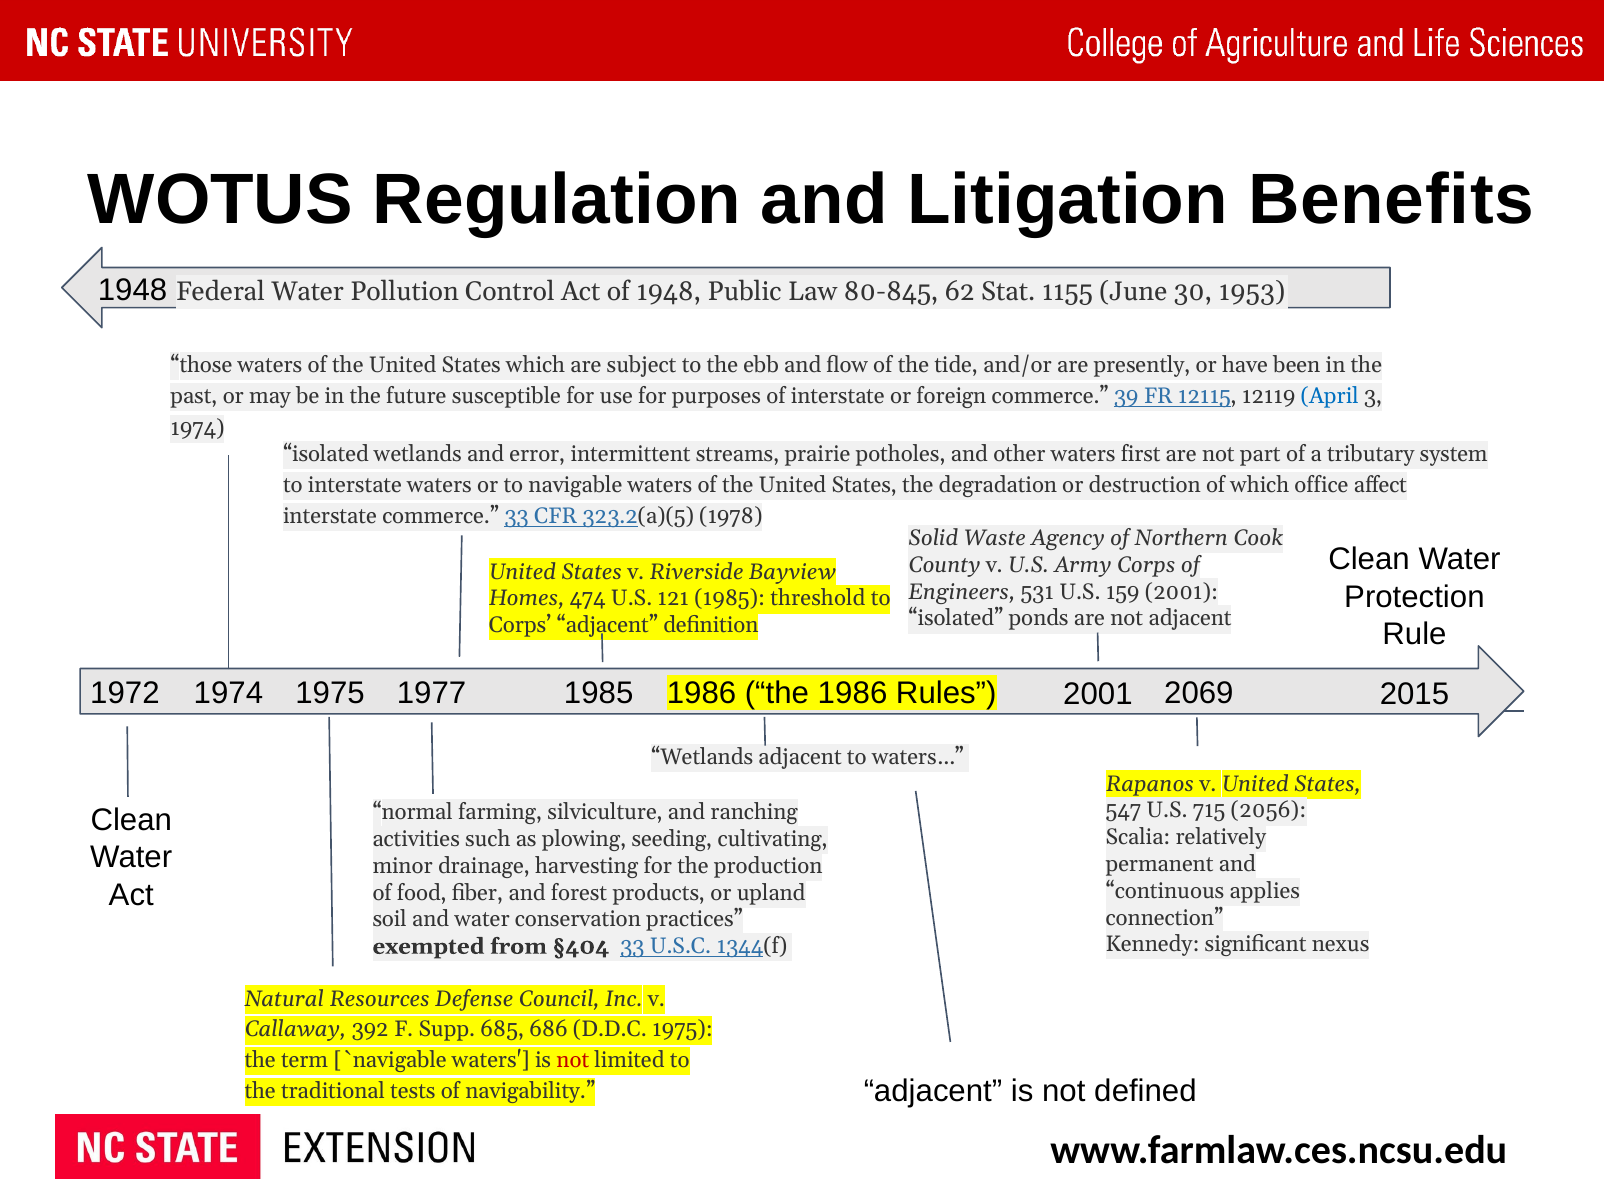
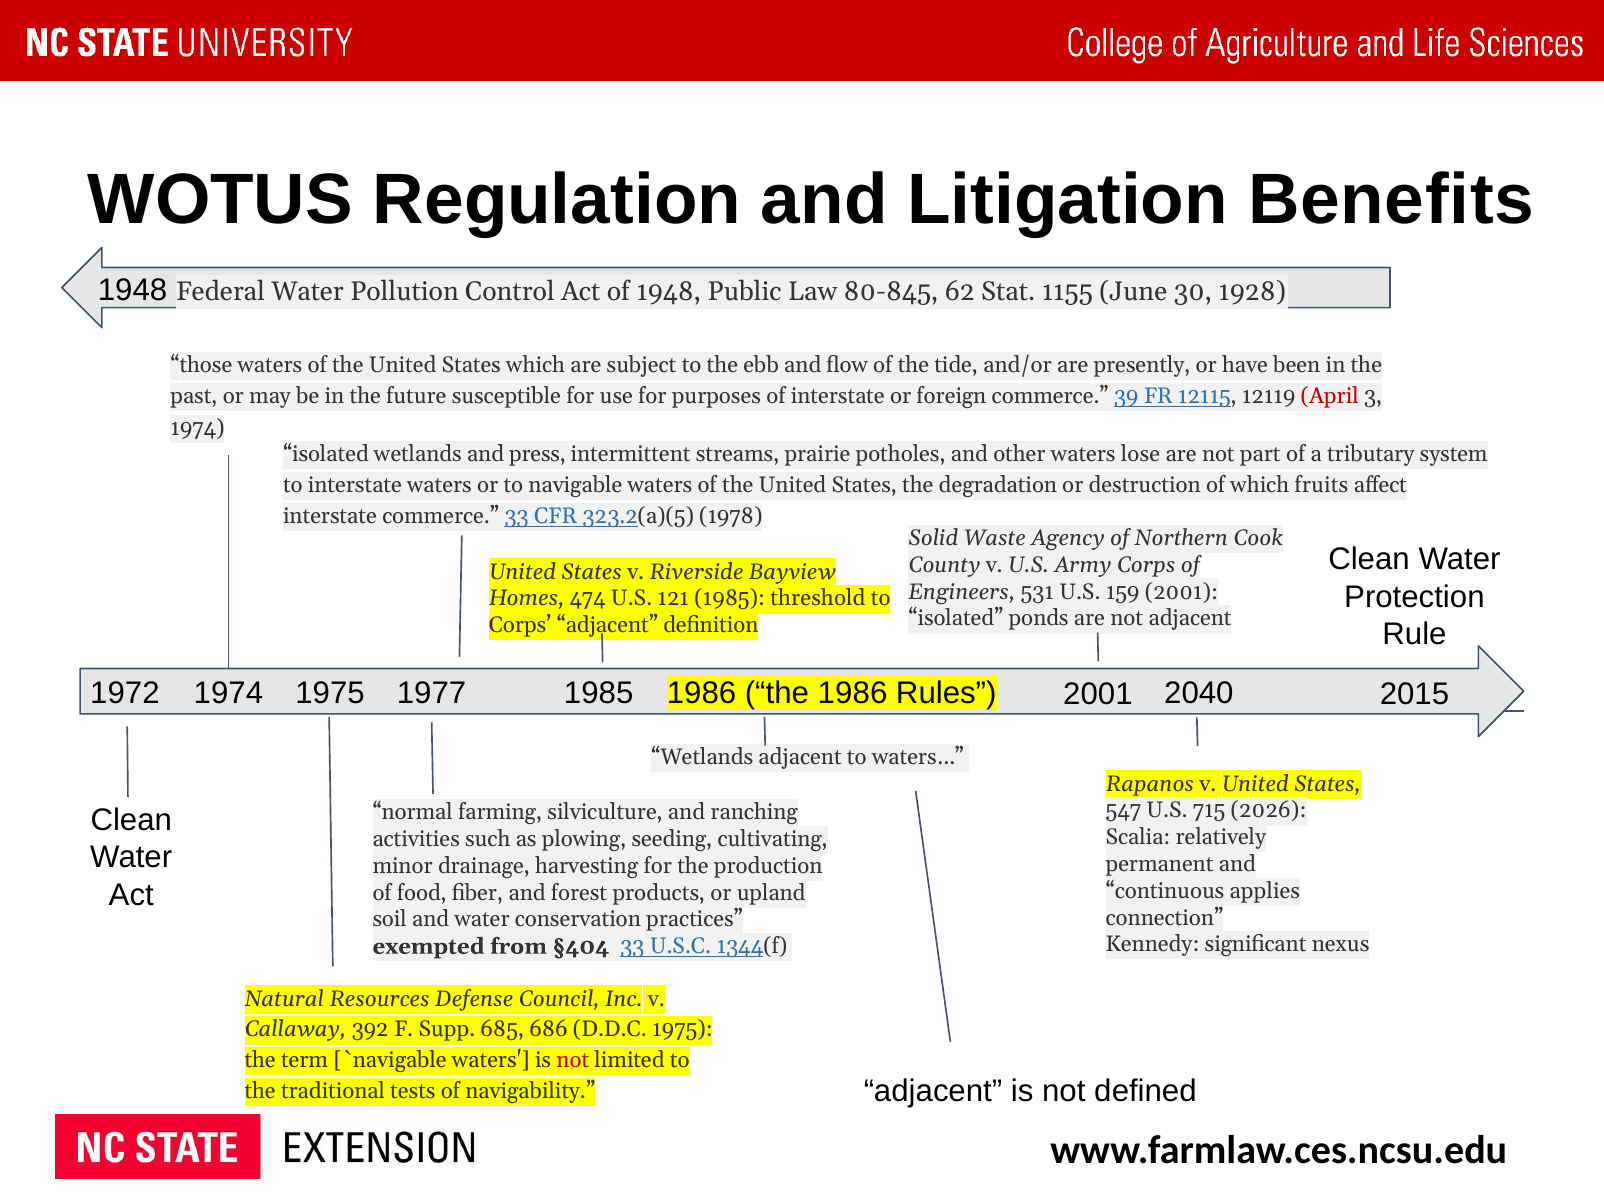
1953: 1953 -> 1928
April colour: blue -> red
error: error -> press
first: first -> lose
office: office -> fruits
2069: 2069 -> 2040
2056: 2056 -> 2026
